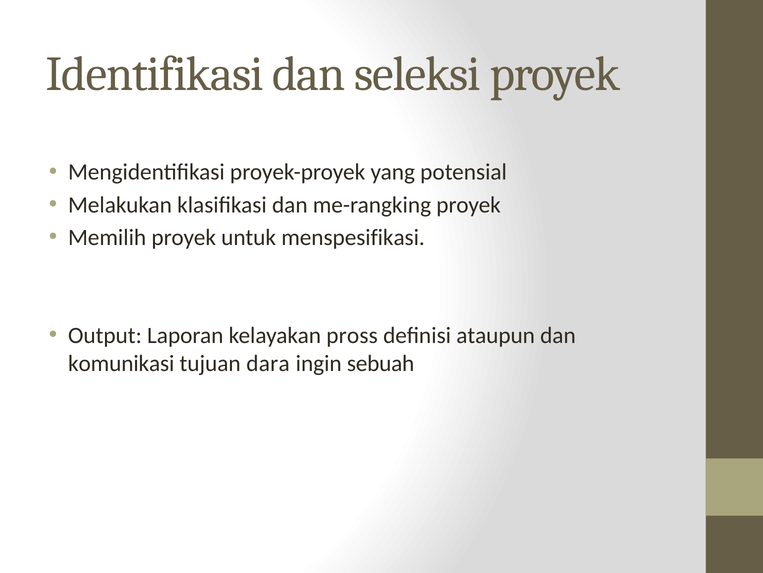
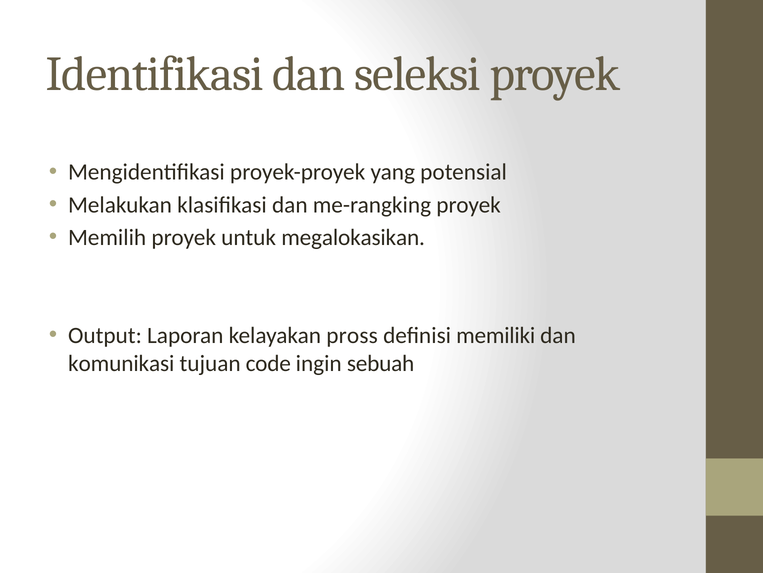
menspesifikasi: menspesifikasi -> megalokasikan
ataupun: ataupun -> memiliki
dara: dara -> code
